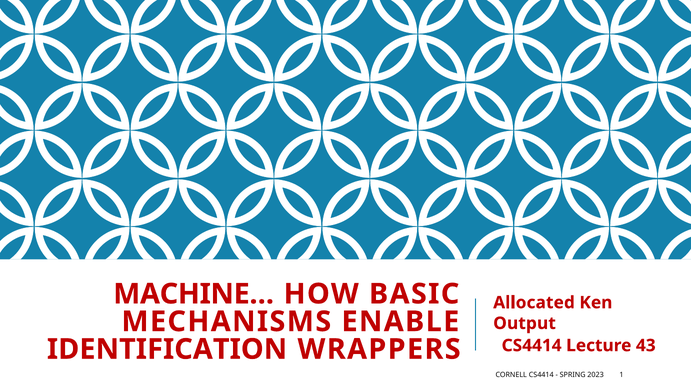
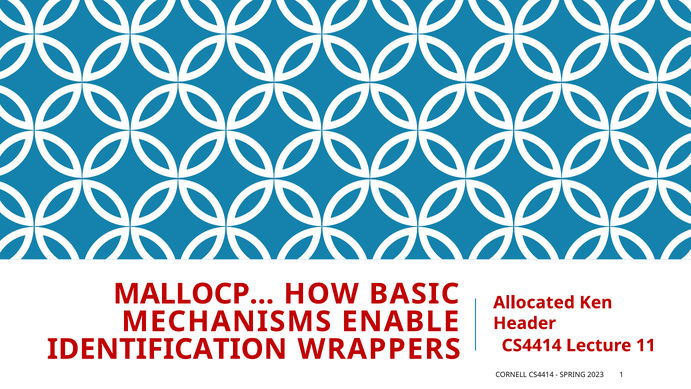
MACHINE…: MACHINE… -> MALLOCP…
Output: Output -> Header
43: 43 -> 11
